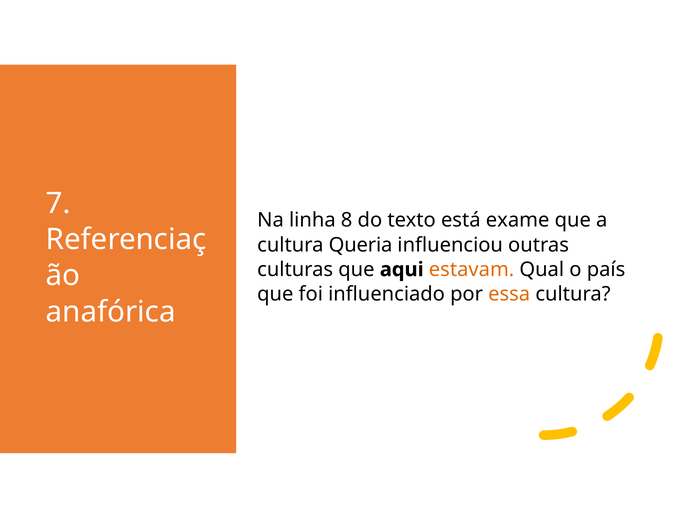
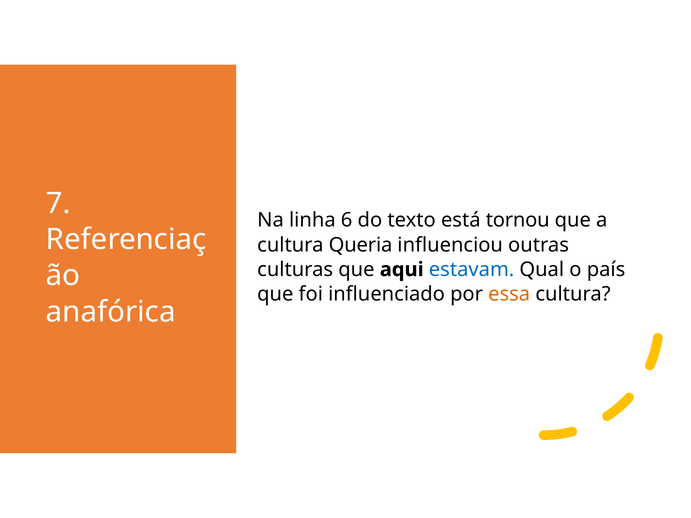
8: 8 -> 6
exame: exame -> tornou
estavam colour: orange -> blue
